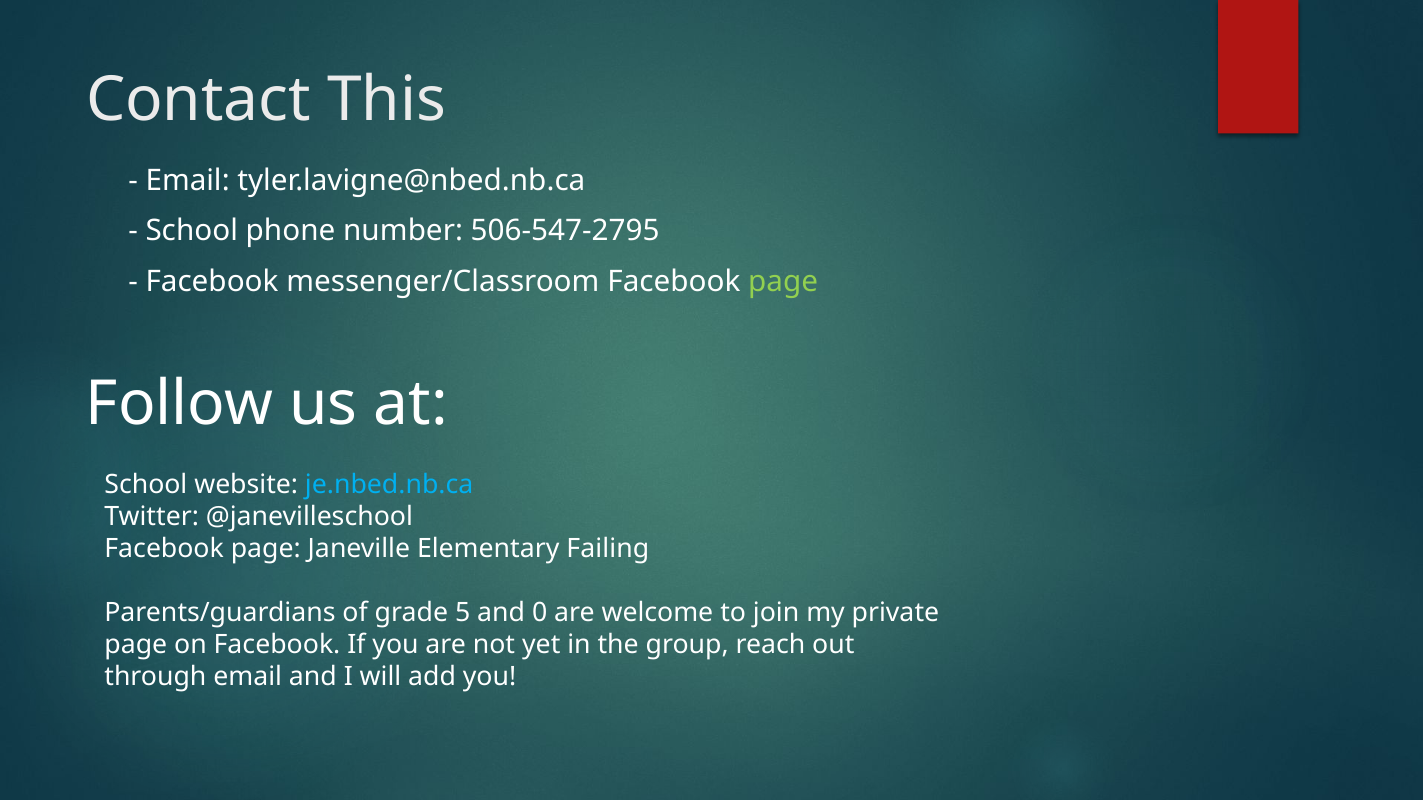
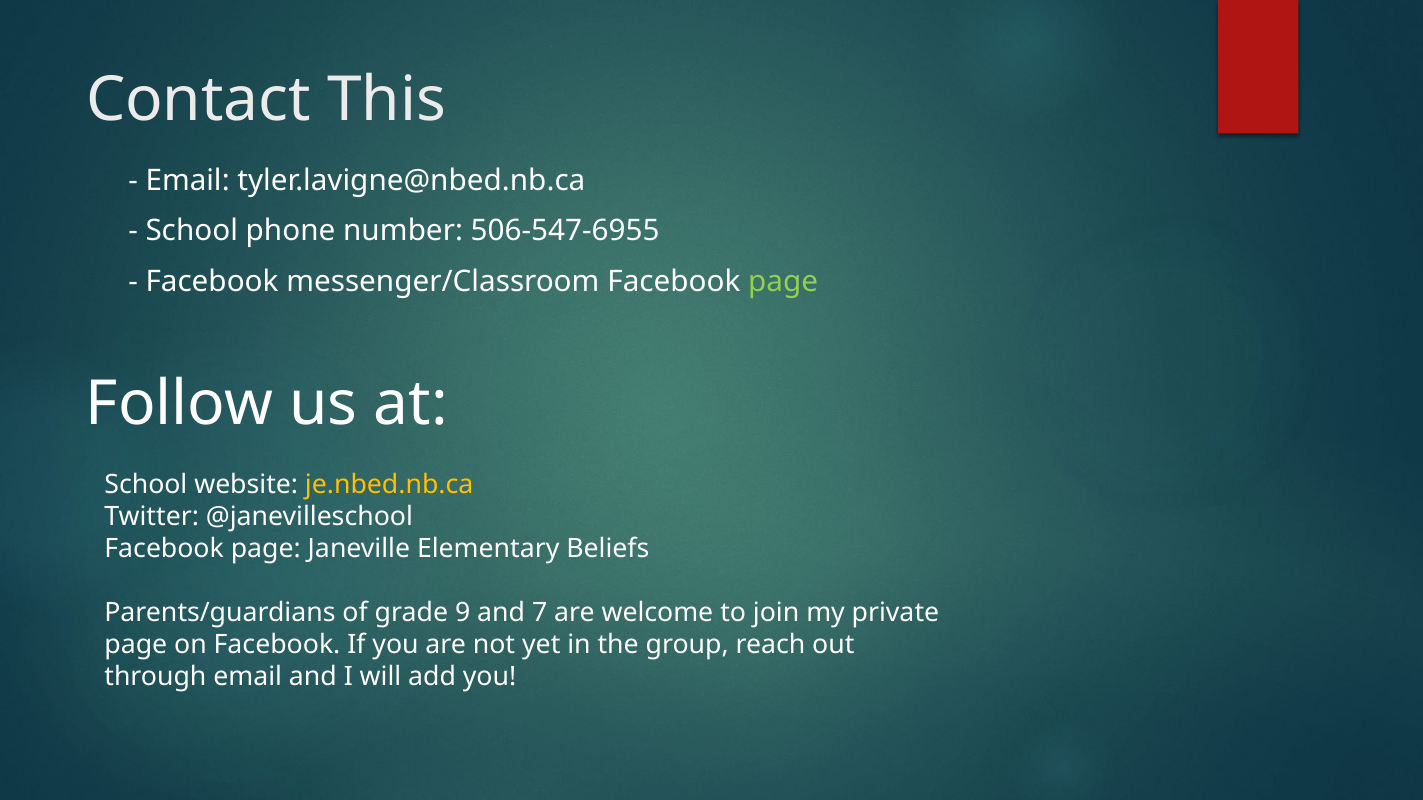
506-547-2795: 506-547-2795 -> 506-547-6955
je.nbed.nb.ca colour: light blue -> yellow
Failing: Failing -> Beliefs
5: 5 -> 9
0: 0 -> 7
